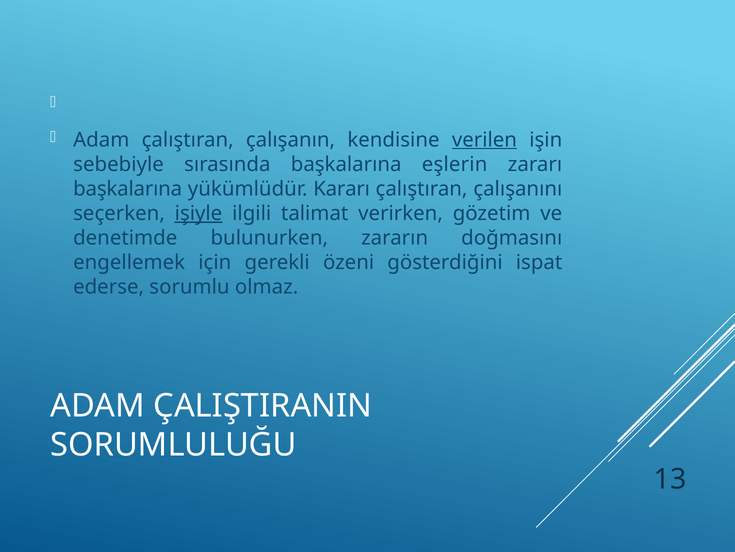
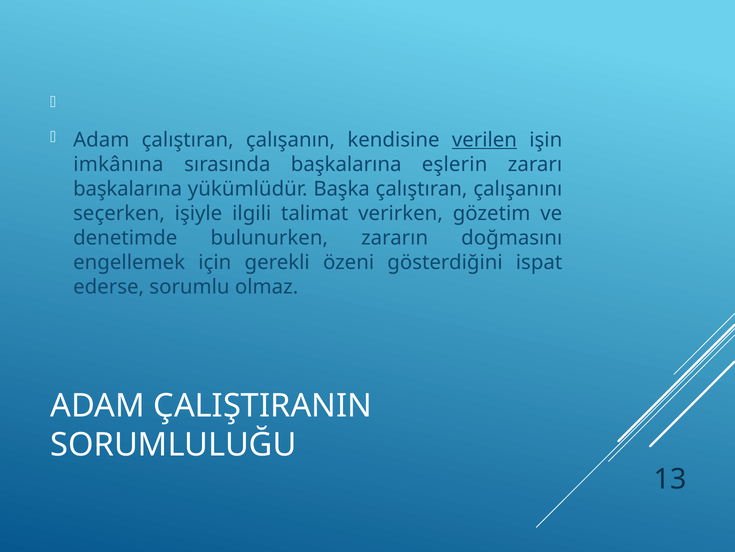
sebebiyle: sebebiyle -> imkânına
Kararı: Kararı -> Başka
işiyle underline: present -> none
